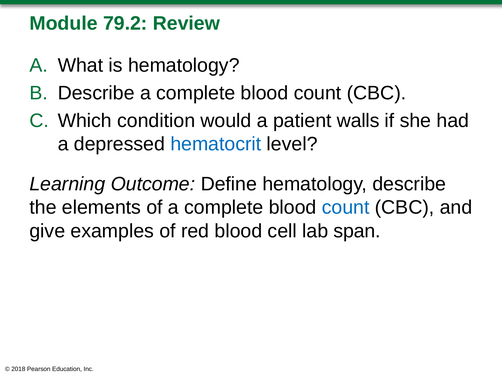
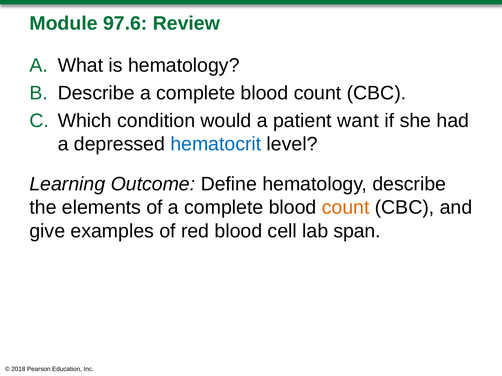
79.2: 79.2 -> 97.6
walls: walls -> want
count at (346, 208) colour: blue -> orange
